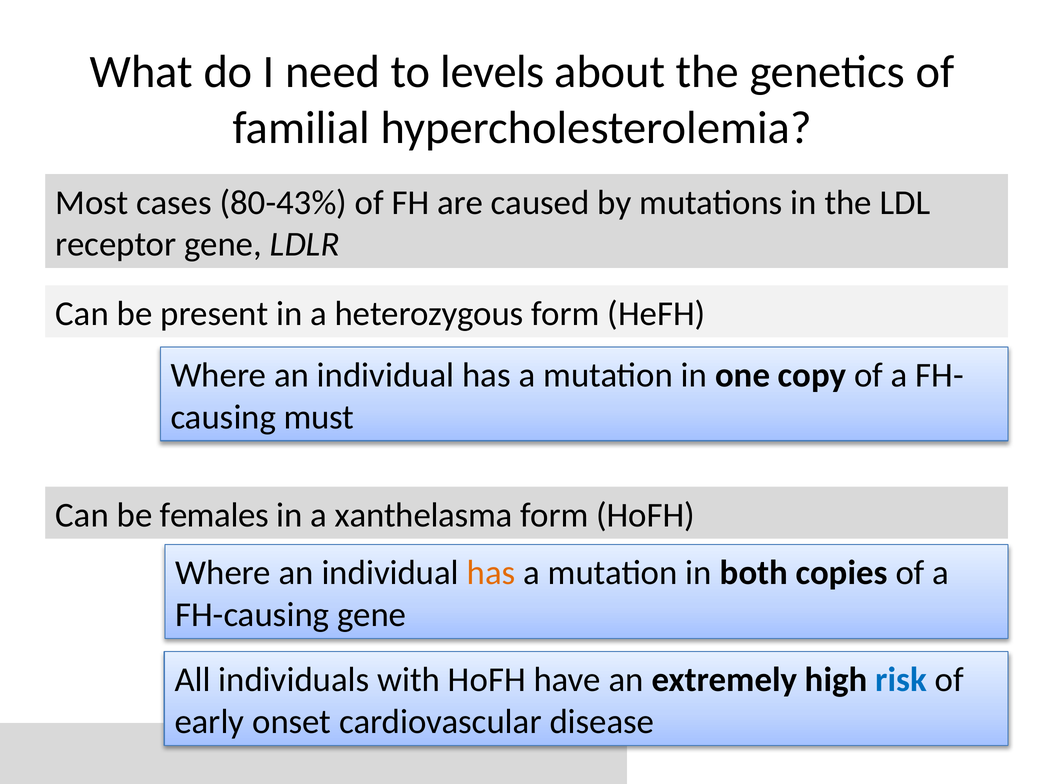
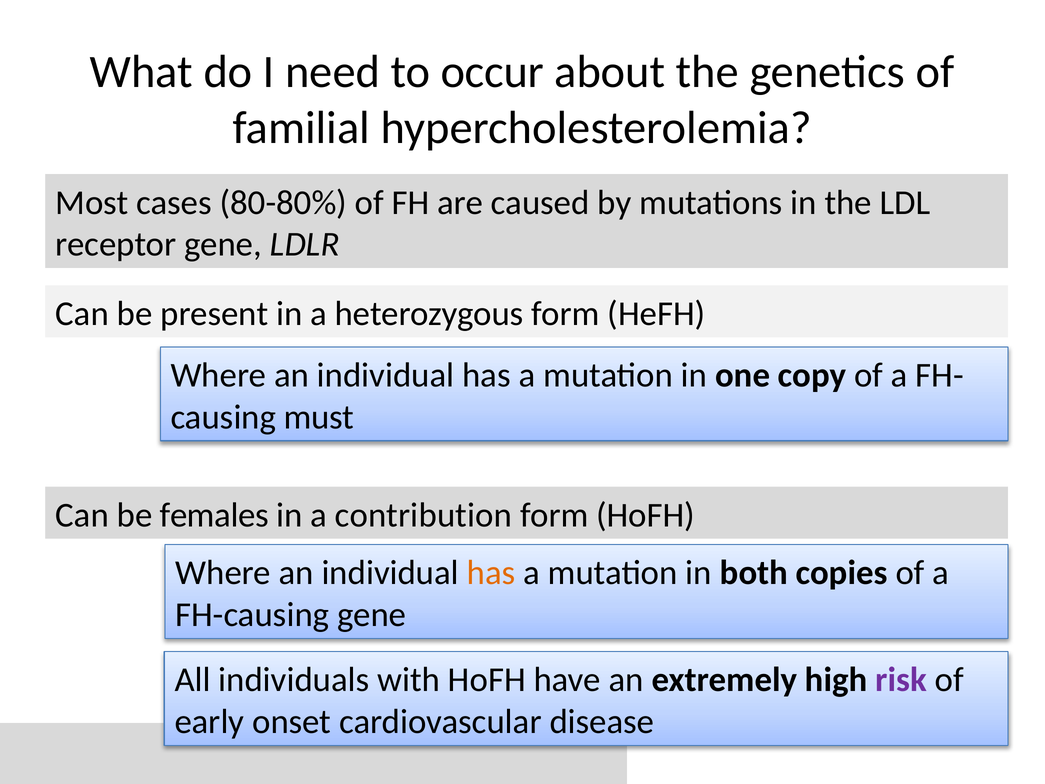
levels: levels -> occur
80-43%: 80-43% -> 80-80%
xanthelasma: xanthelasma -> contribution
risk colour: blue -> purple
